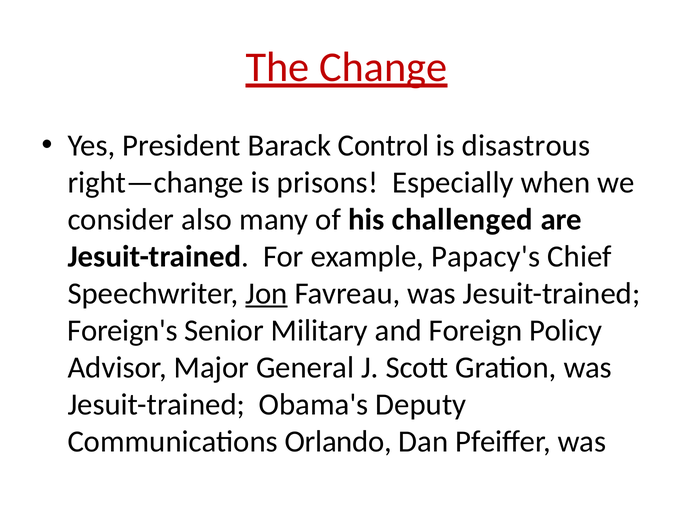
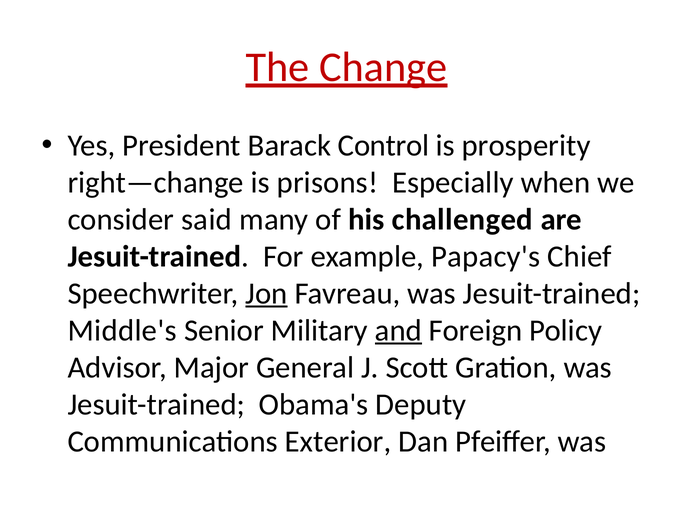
disastrous: disastrous -> prosperity
also: also -> said
Foreign's: Foreign's -> Middle's
and underline: none -> present
Orlando: Orlando -> Exterior
